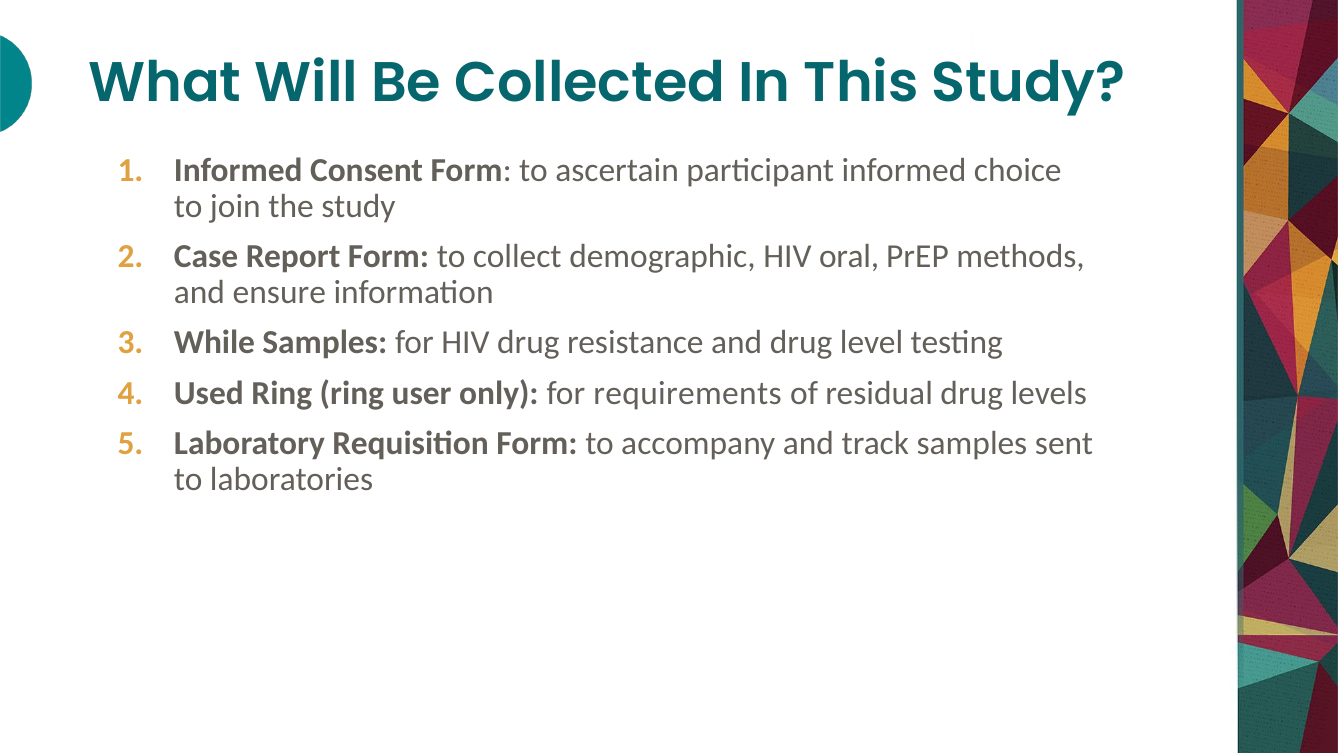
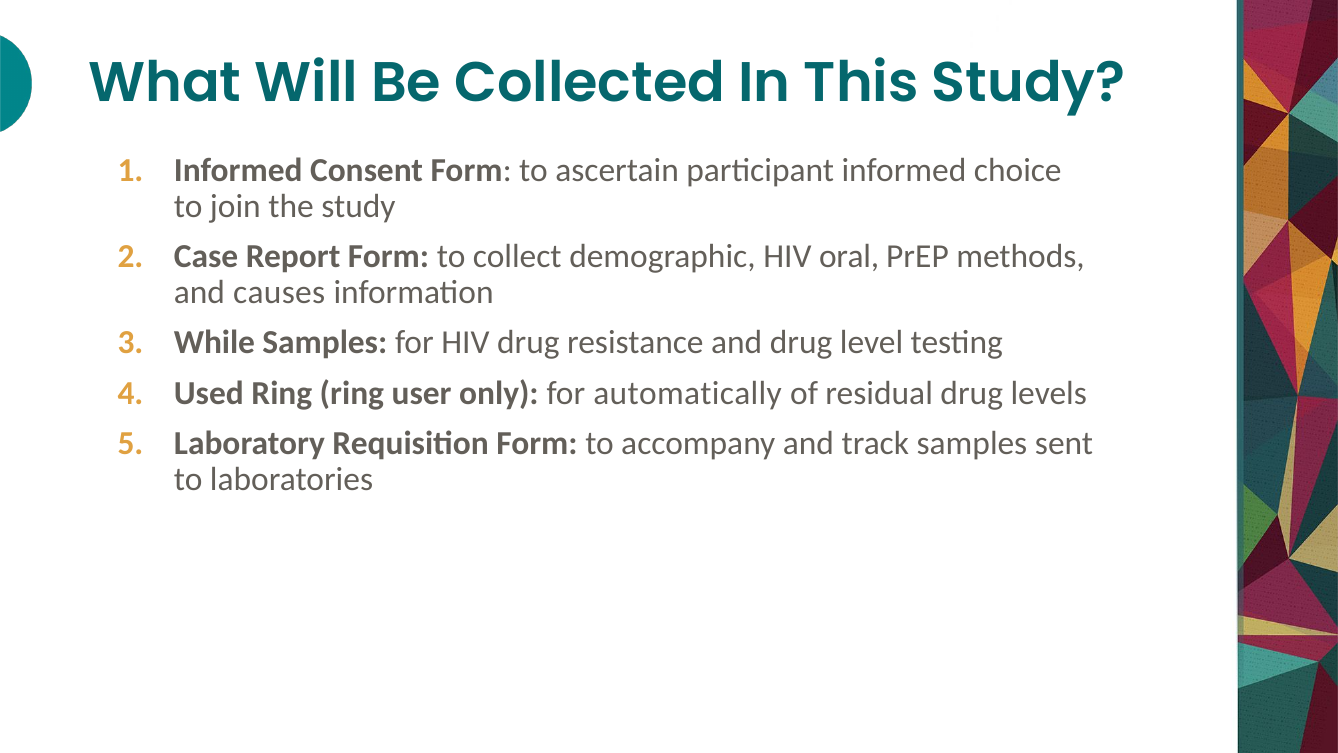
ensure: ensure -> causes
requirements: requirements -> automatically
